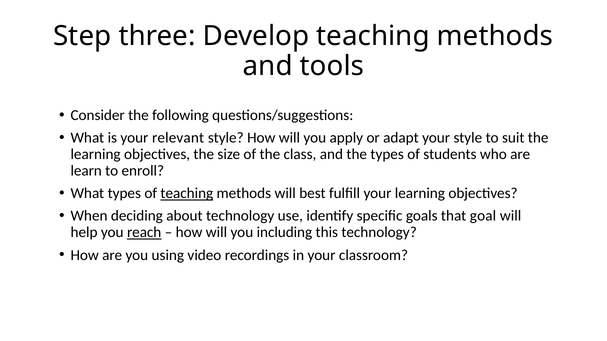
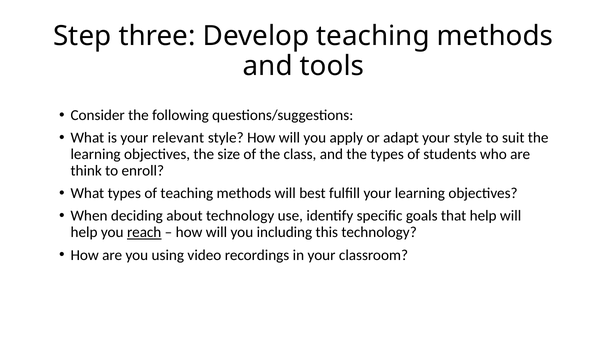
learn: learn -> think
teaching at (187, 194) underline: present -> none
that goal: goal -> help
